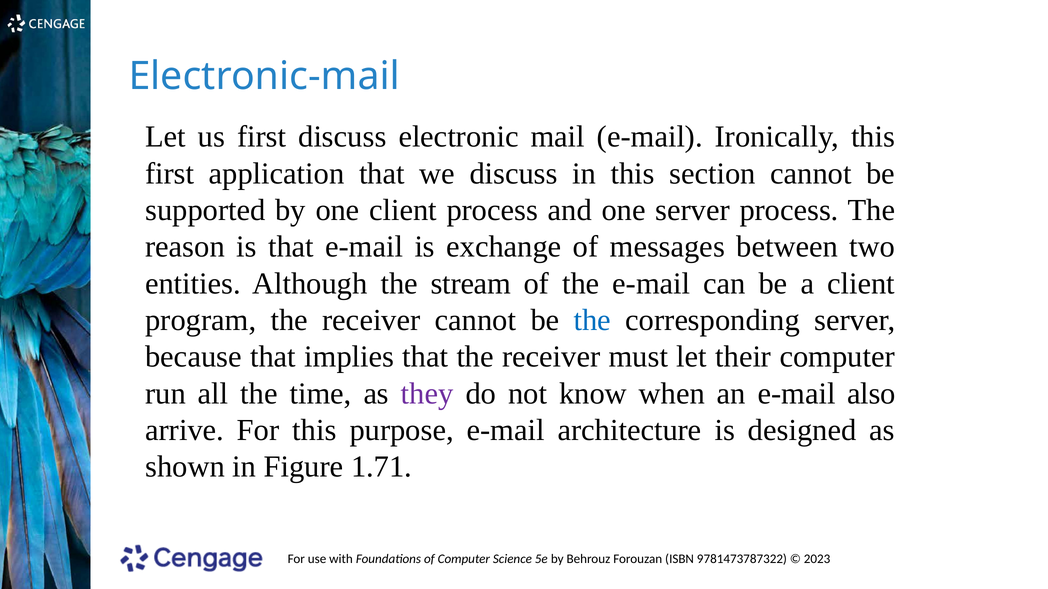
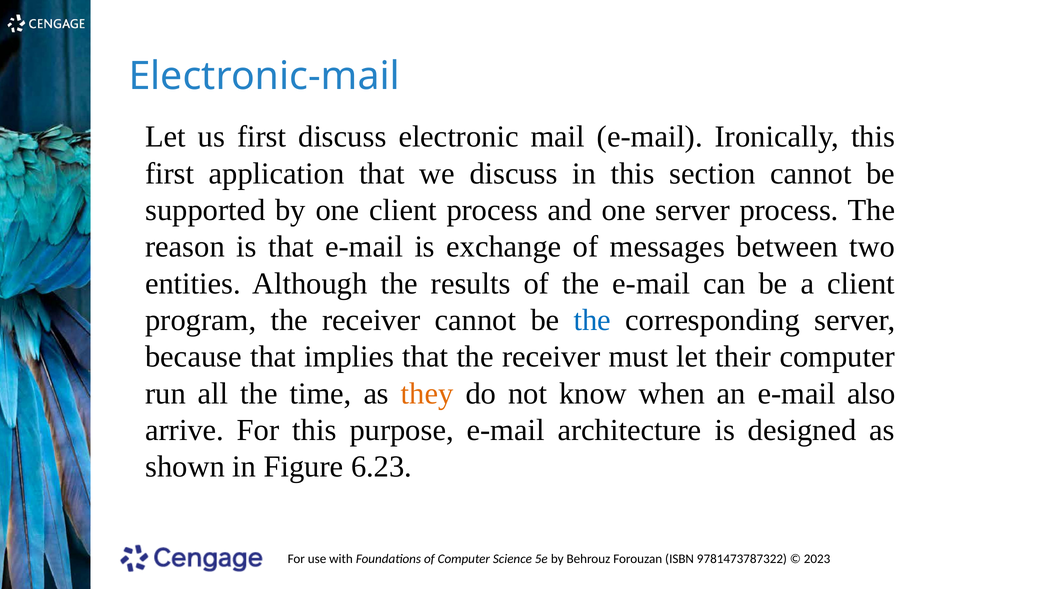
stream: stream -> results
they colour: purple -> orange
1.71: 1.71 -> 6.23
